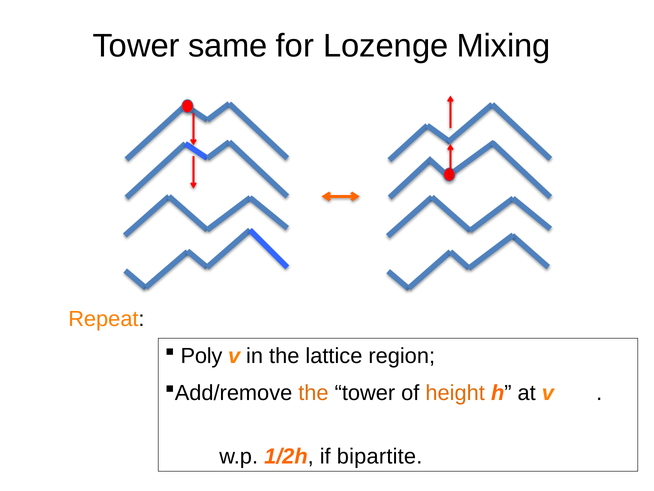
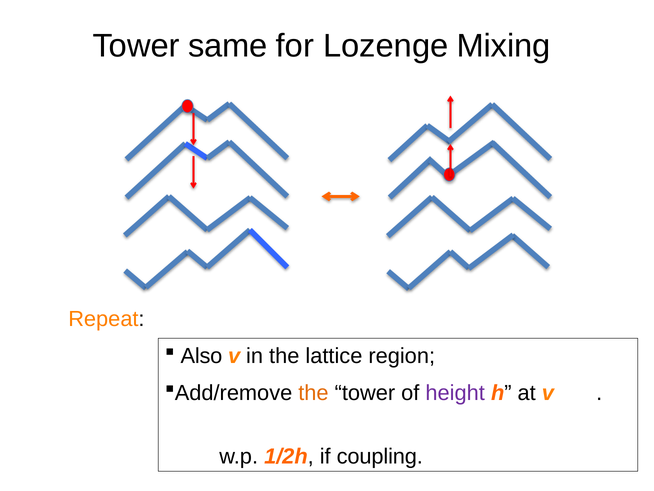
Poly: Poly -> Also
height colour: orange -> purple
bipartite: bipartite -> coupling
